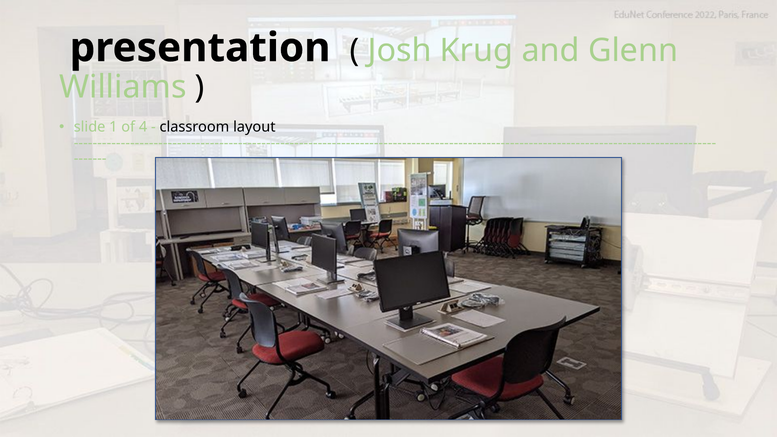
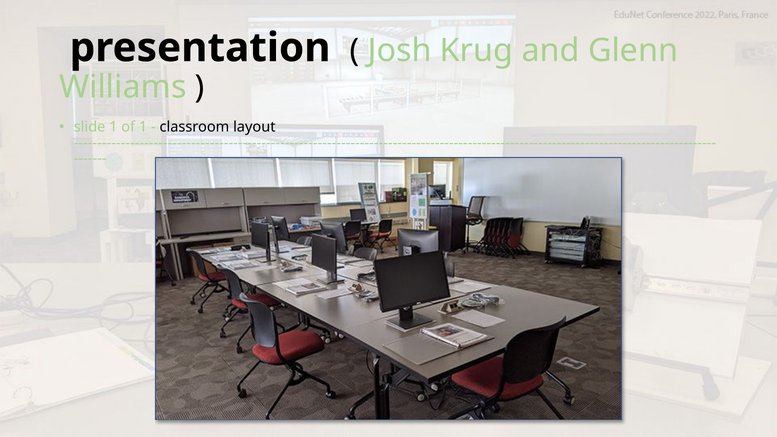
of 4: 4 -> 1
